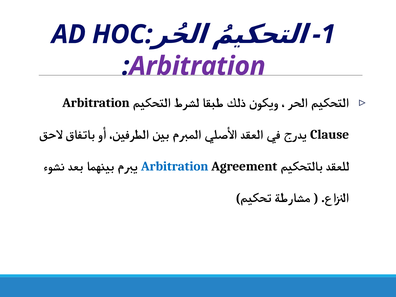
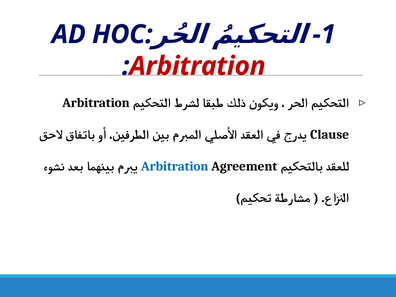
Arbitration at (197, 66) colour: purple -> red
